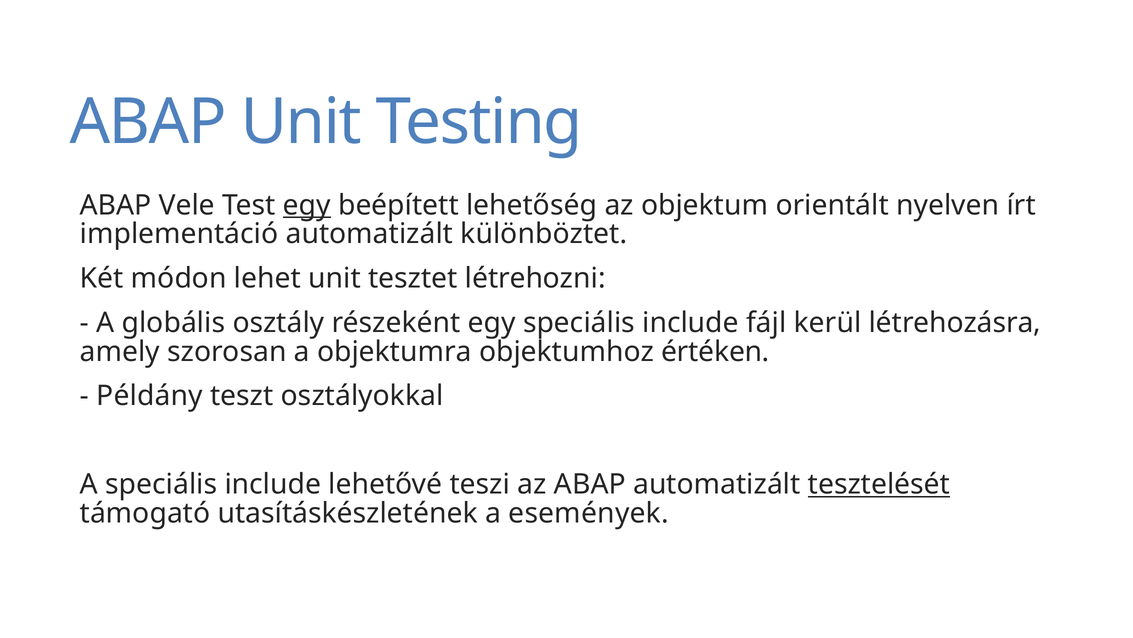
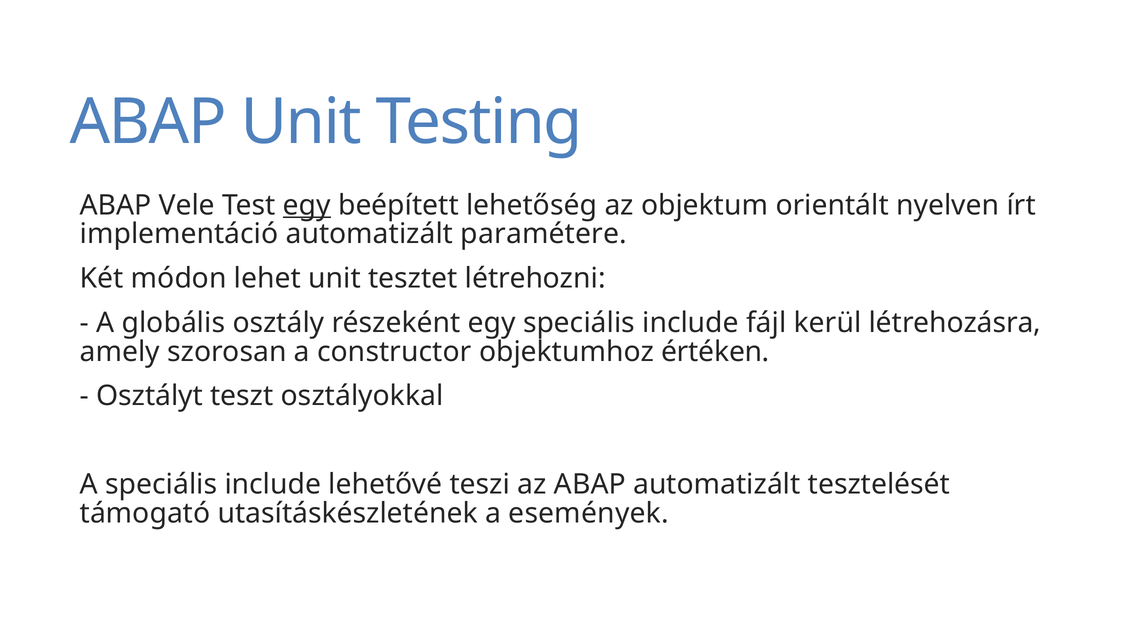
különböztet: különböztet -> paramétere
objektumra: objektumra -> constructor
Példány: Példány -> Osztályt
tesztelését underline: present -> none
